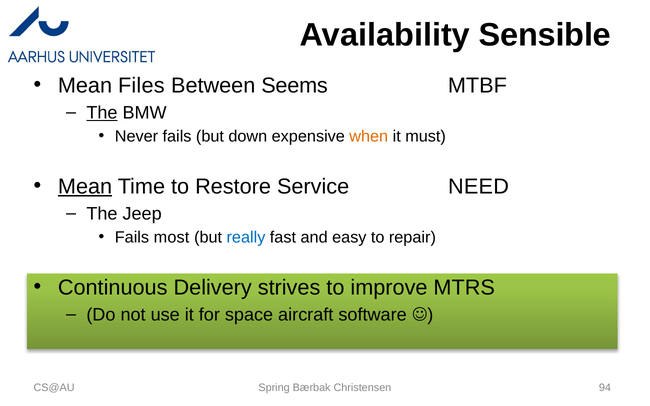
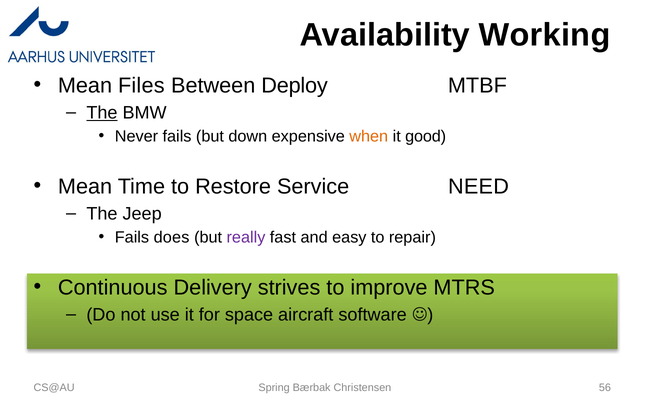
Sensible: Sensible -> Working
Seems: Seems -> Deploy
must: must -> good
Mean at (85, 187) underline: present -> none
most: most -> does
really colour: blue -> purple
94: 94 -> 56
